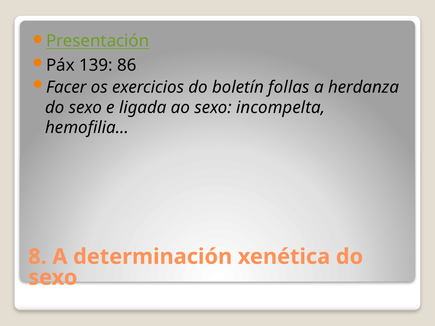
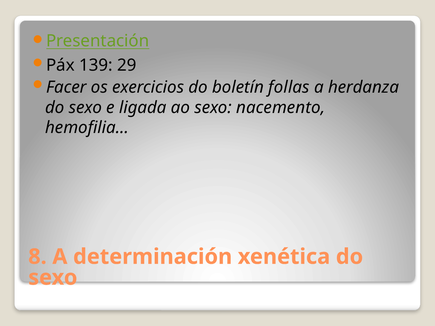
86: 86 -> 29
incompelta: incompelta -> nacemento
